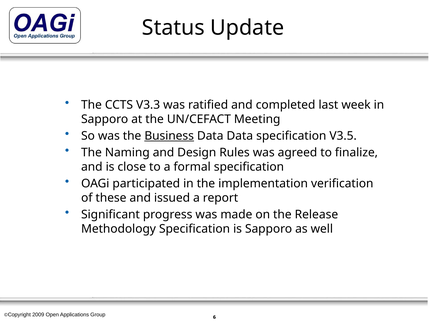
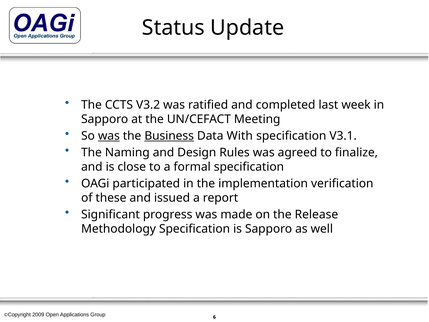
V3.3: V3.3 -> V3.2
was at (109, 136) underline: none -> present
Data Data: Data -> With
V3.5: V3.5 -> V3.1
